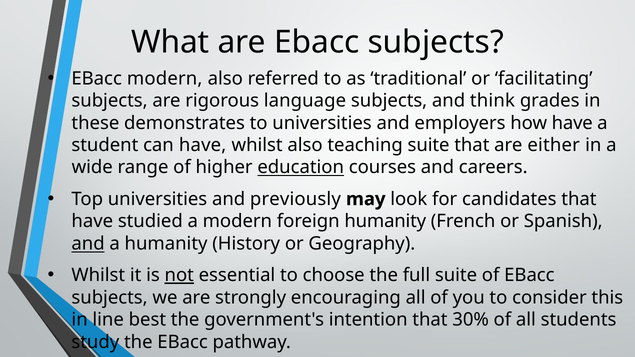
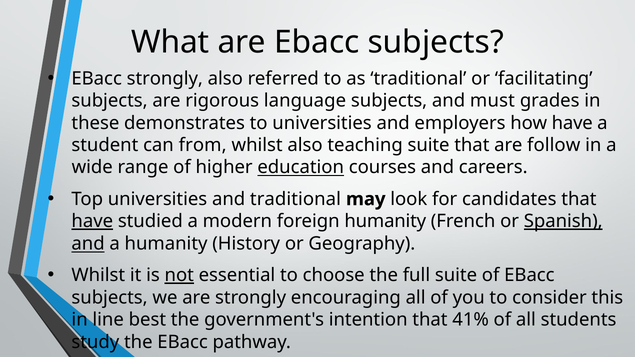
EBacc modern: modern -> strongly
think: think -> must
can have: have -> from
either: either -> follow
and previously: previously -> traditional
have at (92, 221) underline: none -> present
Spanish underline: none -> present
30%: 30% -> 41%
